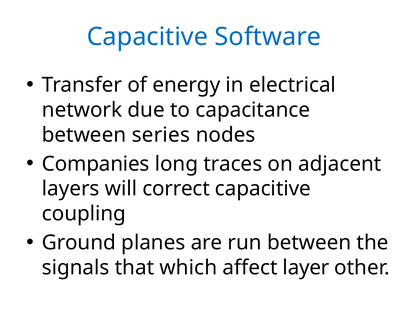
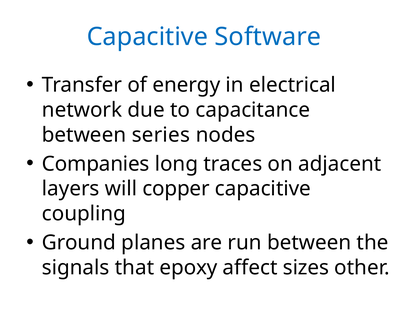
correct: correct -> copper
which: which -> epoxy
layer: layer -> sizes
